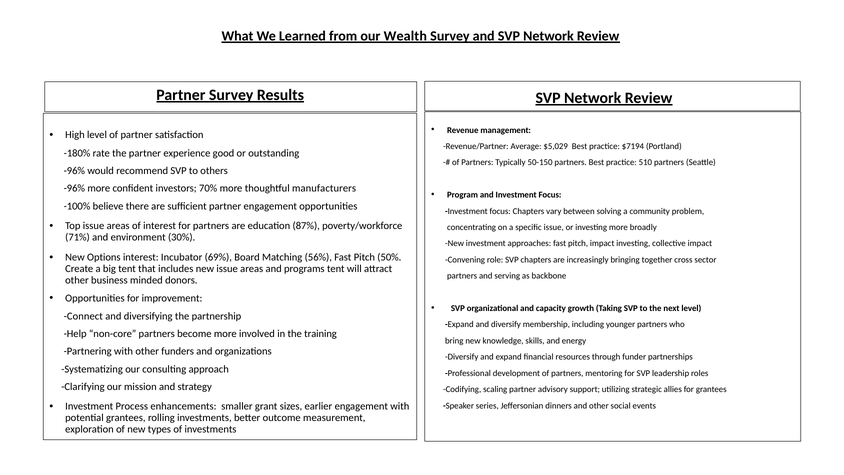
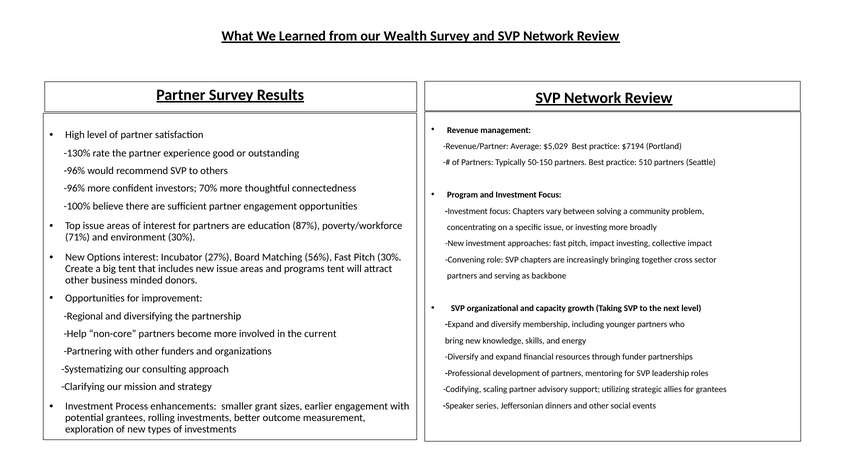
-180%: -180% -> -130%
manufacturers: manufacturers -> connectedness
69%: 69% -> 27%
Pitch 50%: 50% -> 30%
Connect: Connect -> Regional
training: training -> current
